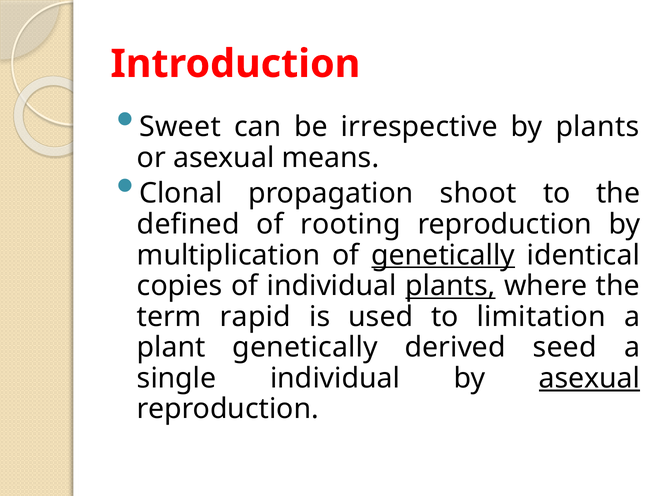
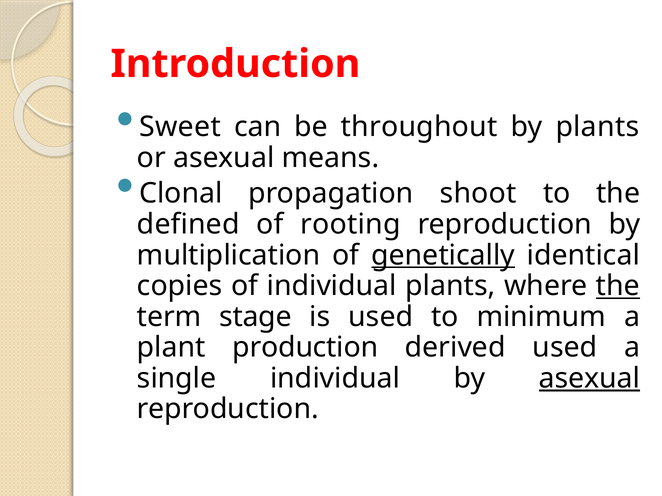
irrespective: irrespective -> throughout
plants at (450, 286) underline: present -> none
the at (618, 286) underline: none -> present
rapid: rapid -> stage
limitation: limitation -> minimum
plant genetically: genetically -> production
derived seed: seed -> used
